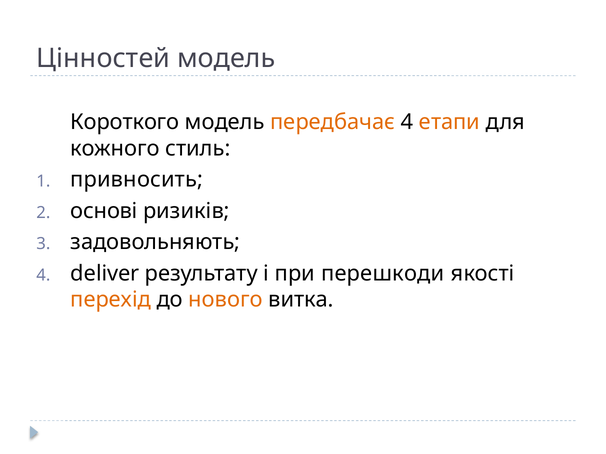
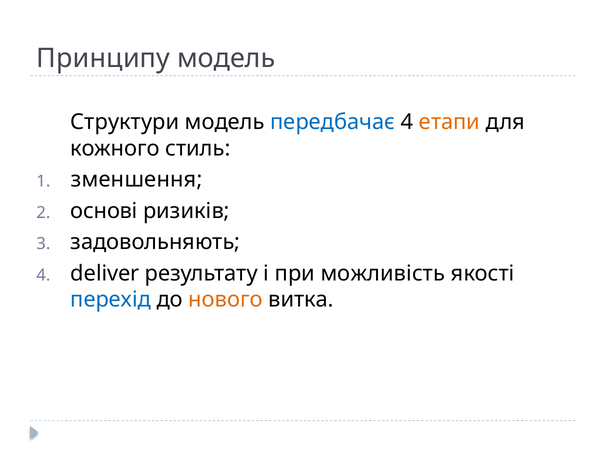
Цінностей: Цінностей -> Принципу
Короткого: Короткого -> Структури
передбачає colour: orange -> blue
привносить: привносить -> зменшення
перешкоди: перешкоди -> можливість
перехід colour: orange -> blue
